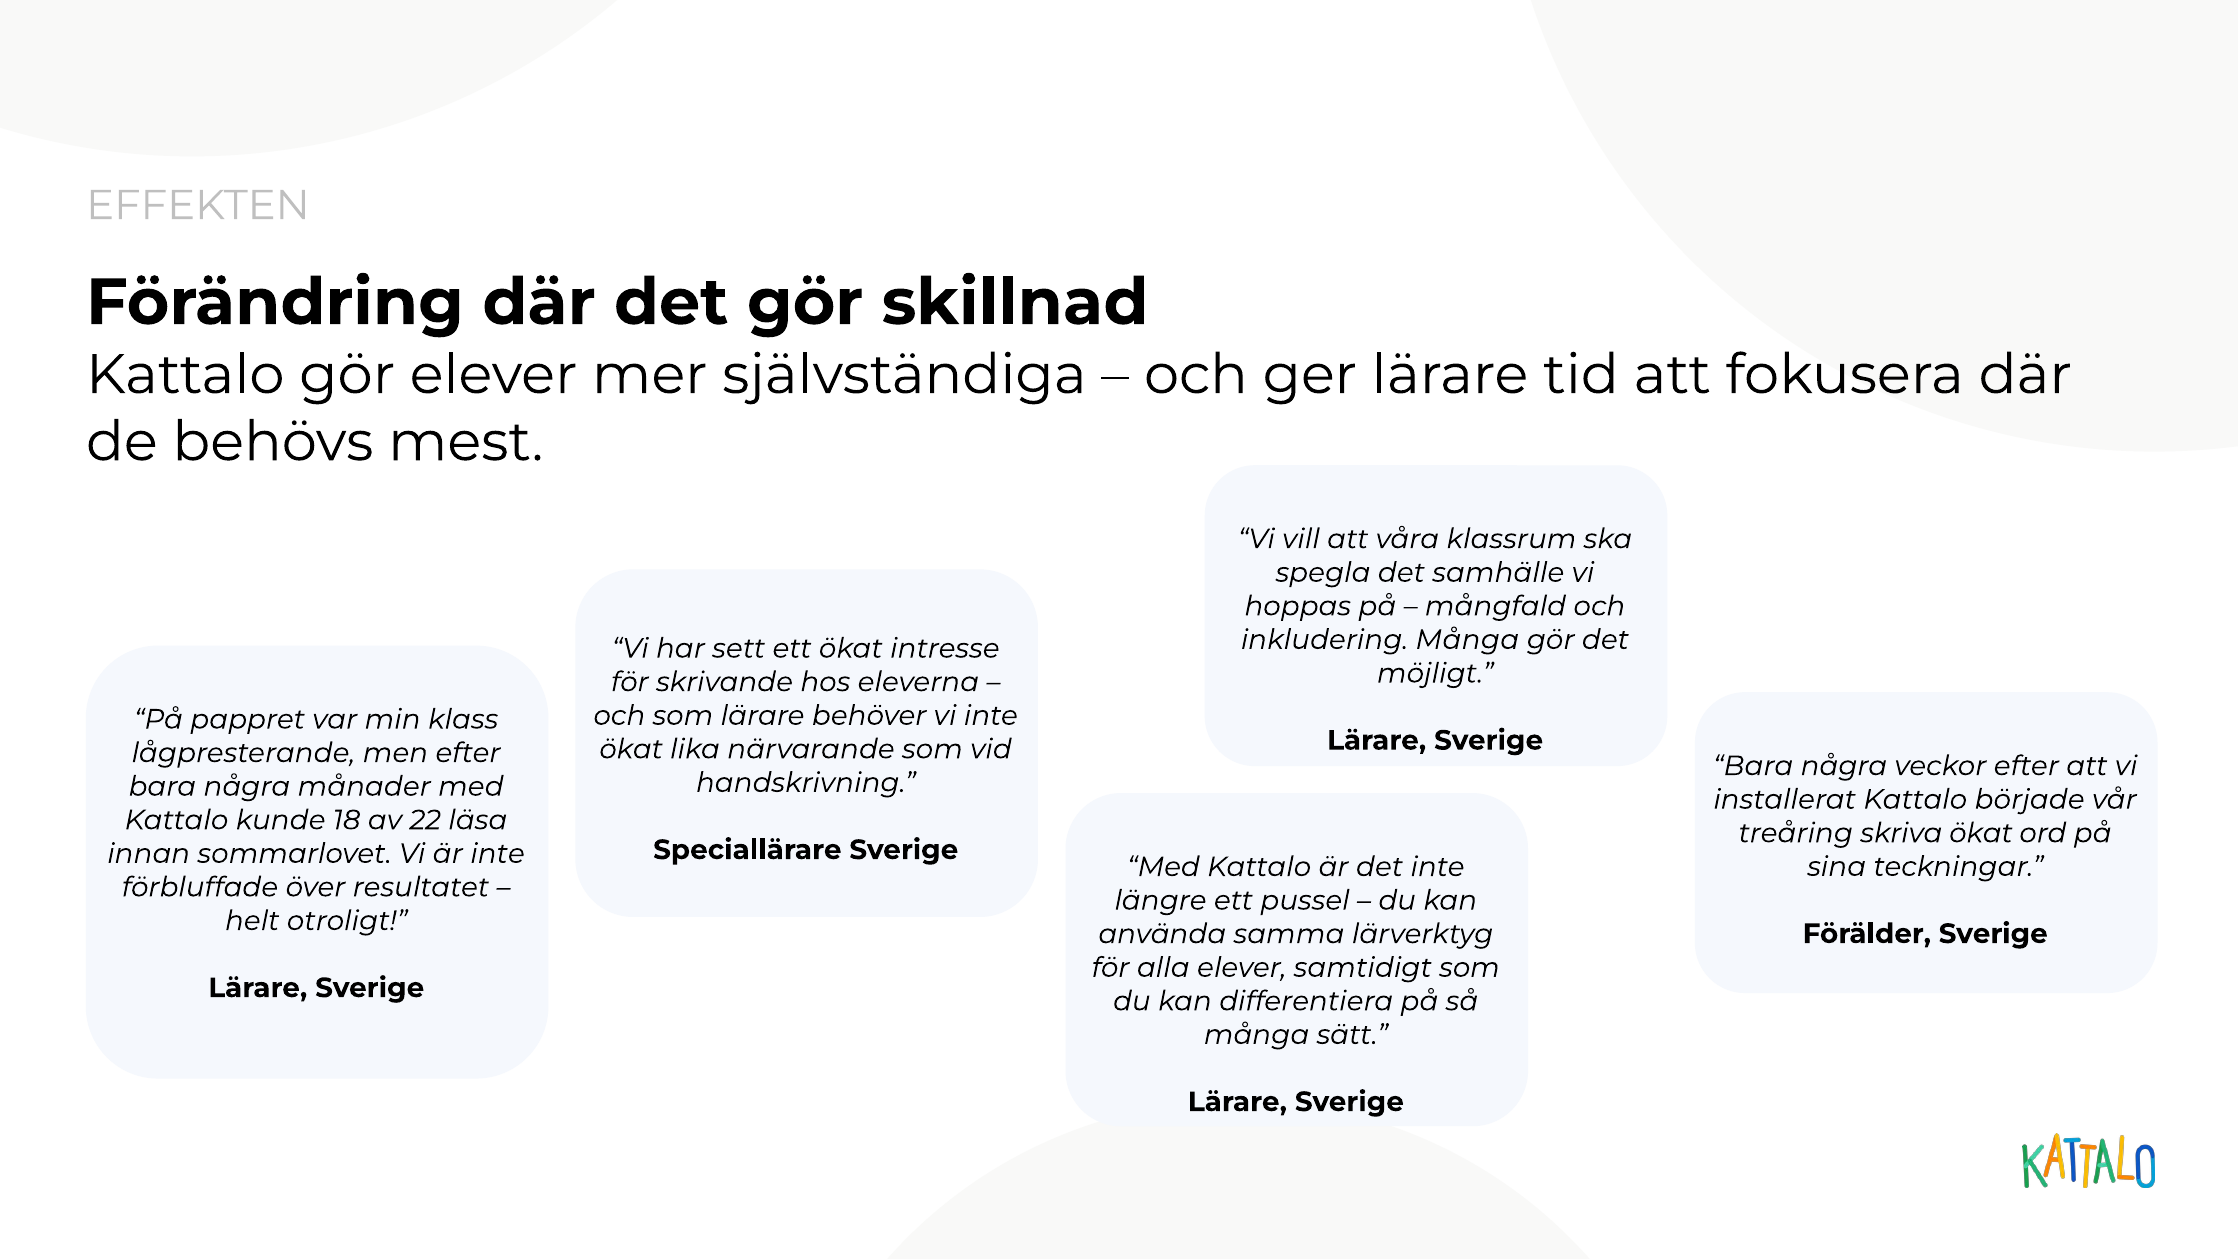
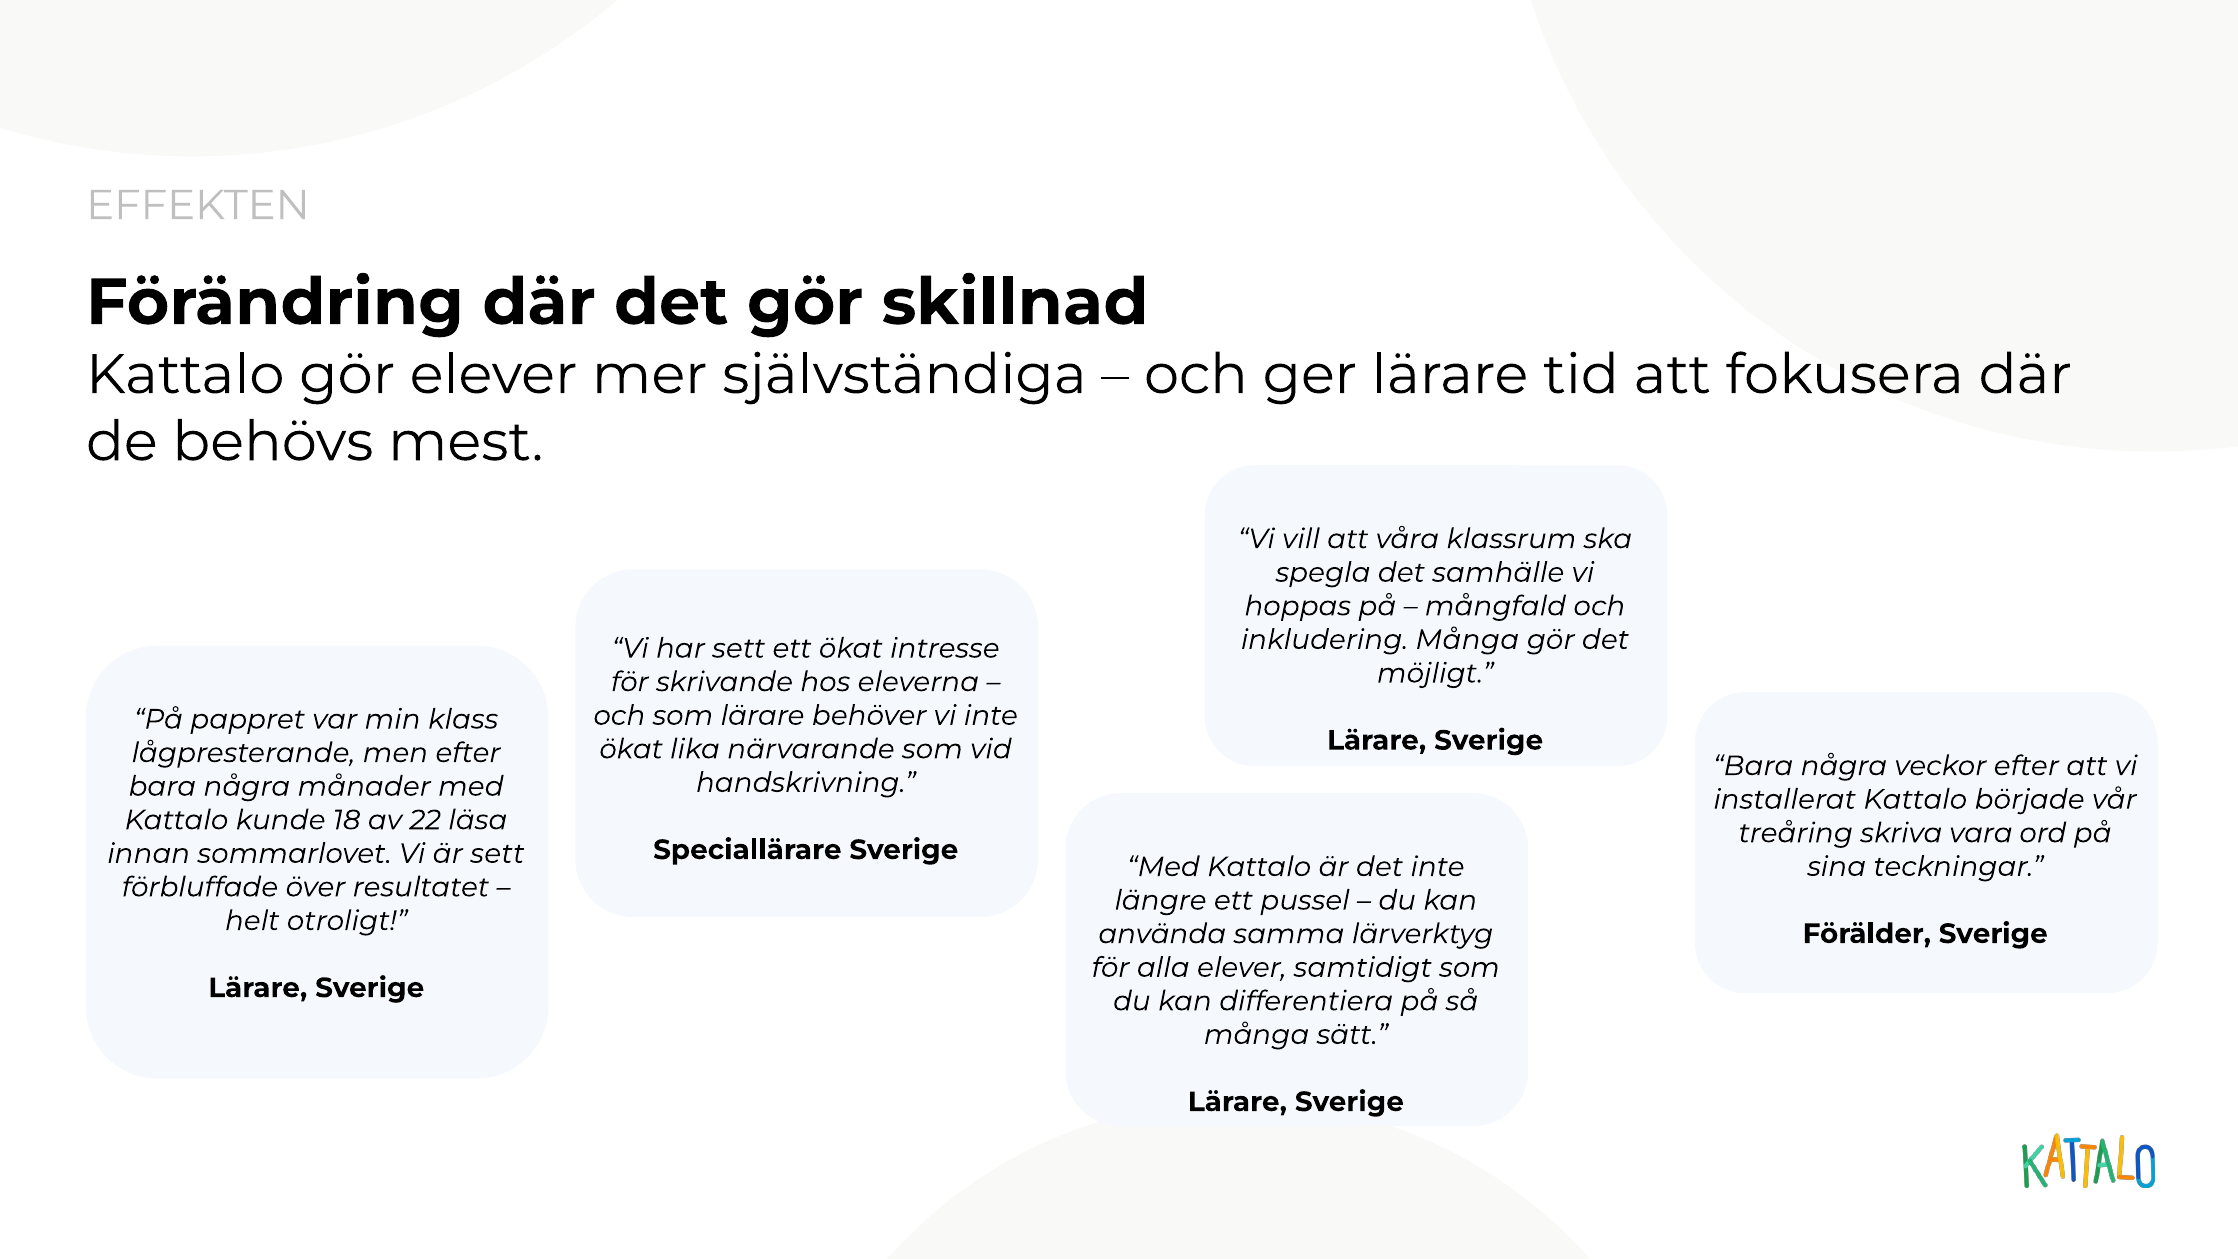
skriva ökat: ökat -> vara
är inte: inte -> sett
